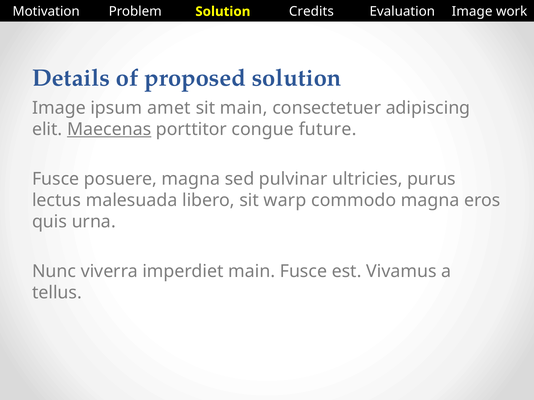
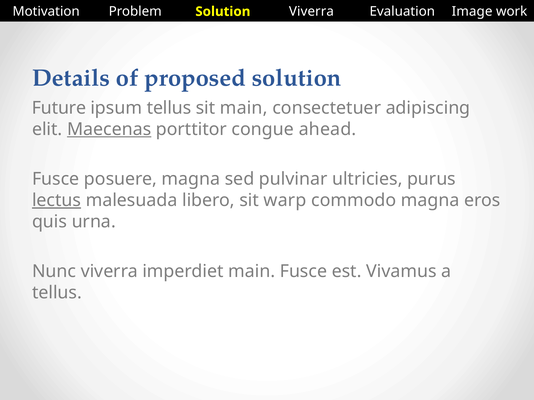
Solution Credits: Credits -> Viverra
Image at (59, 108): Image -> Future
ipsum amet: amet -> tellus
future: future -> ahead
lectus underline: none -> present
